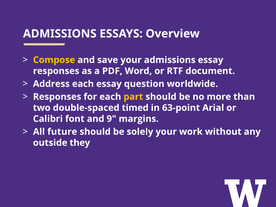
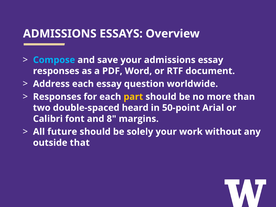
Compose colour: yellow -> light blue
timed: timed -> heard
63-point: 63-point -> 50-point
9: 9 -> 8
they: they -> that
